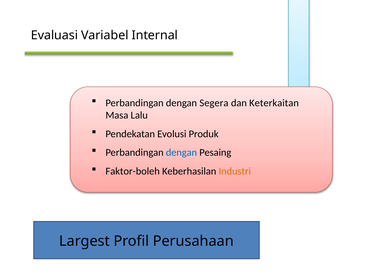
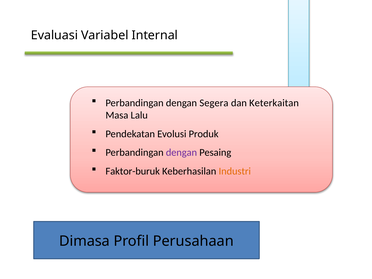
dengan at (181, 152) colour: blue -> purple
Faktor-boleh: Faktor-boleh -> Faktor-buruk
Largest: Largest -> Dimasa
